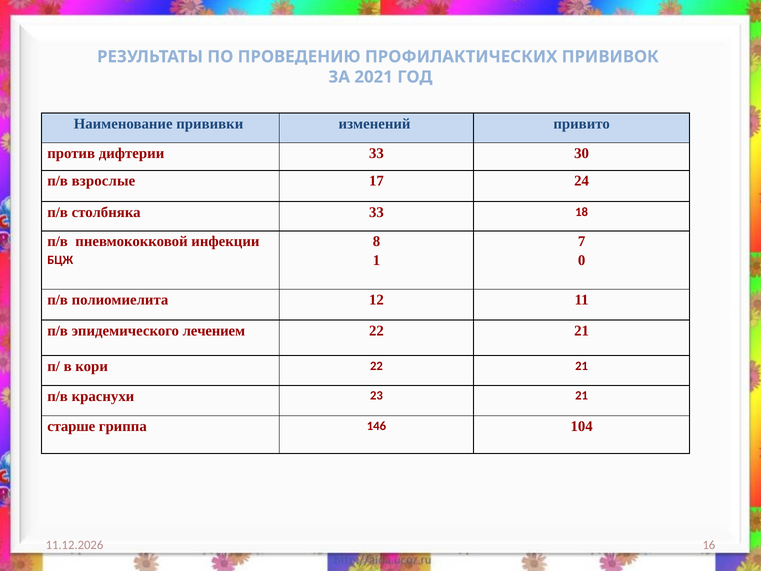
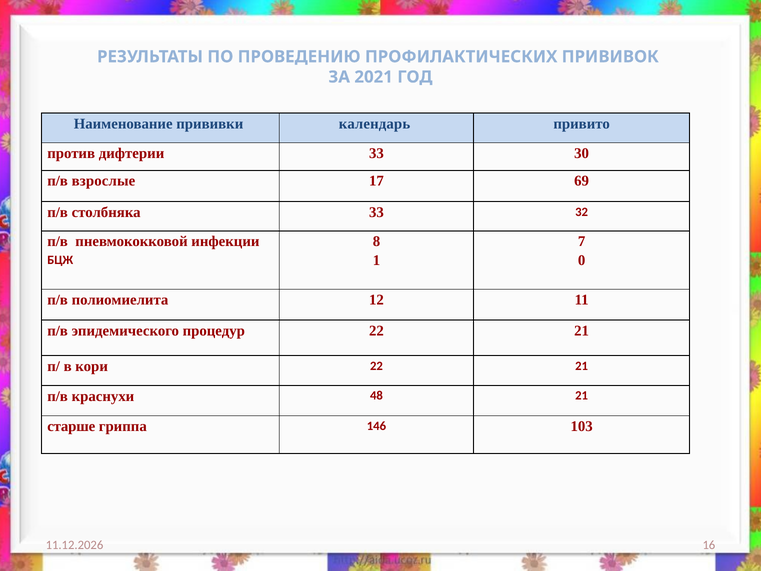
изменений: изменений -> календарь
24: 24 -> 69
18: 18 -> 32
лечением: лечением -> процедур
23: 23 -> 48
104: 104 -> 103
